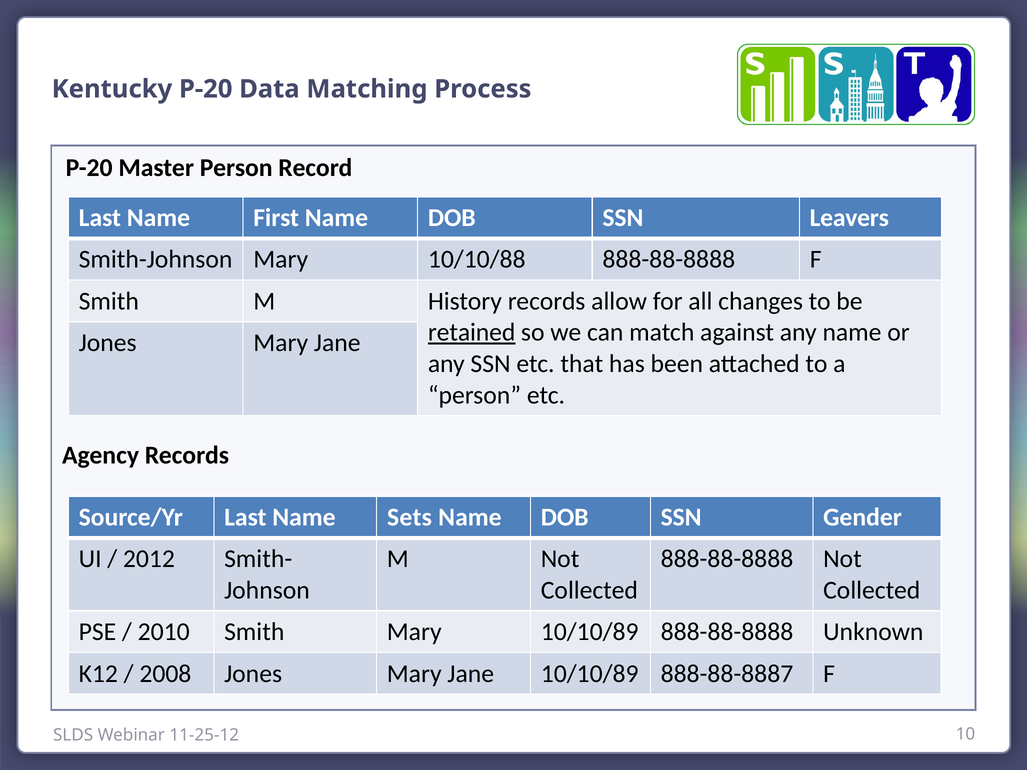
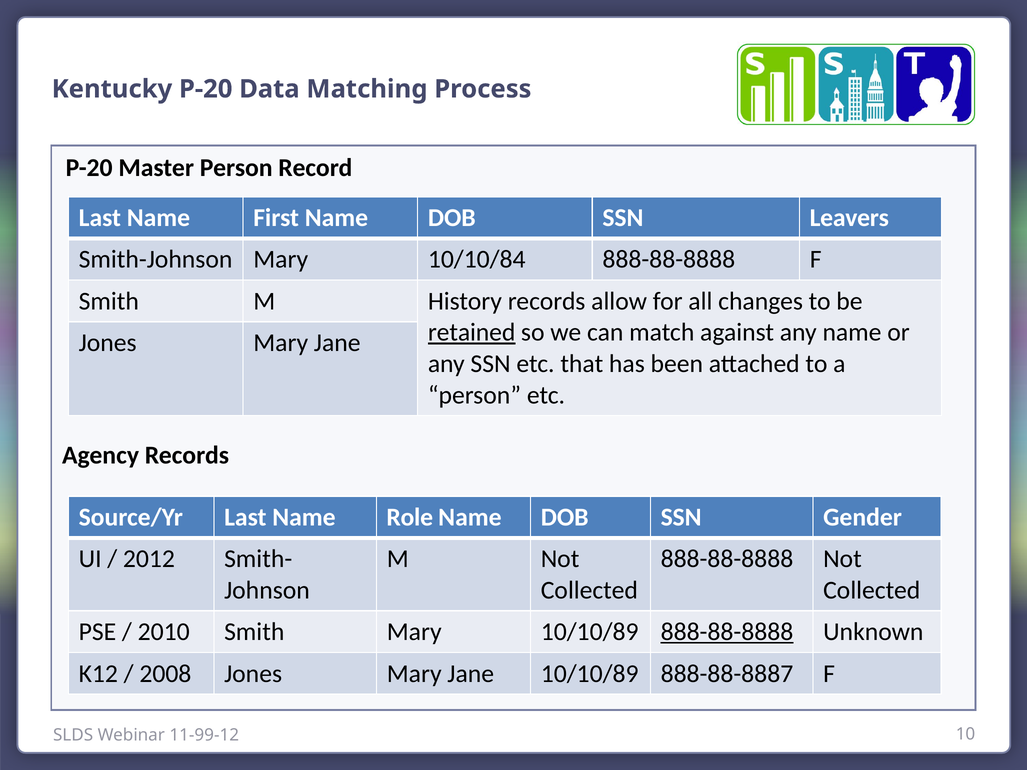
10/10/88: 10/10/88 -> 10/10/84
Sets: Sets -> Role
888-88-8888 at (727, 632) underline: none -> present
11-25-12: 11-25-12 -> 11-99-12
